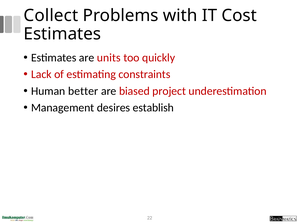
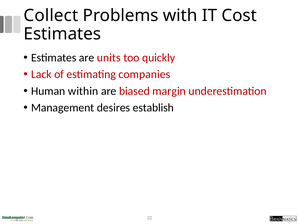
constraints: constraints -> companies
better: better -> within
project: project -> margin
